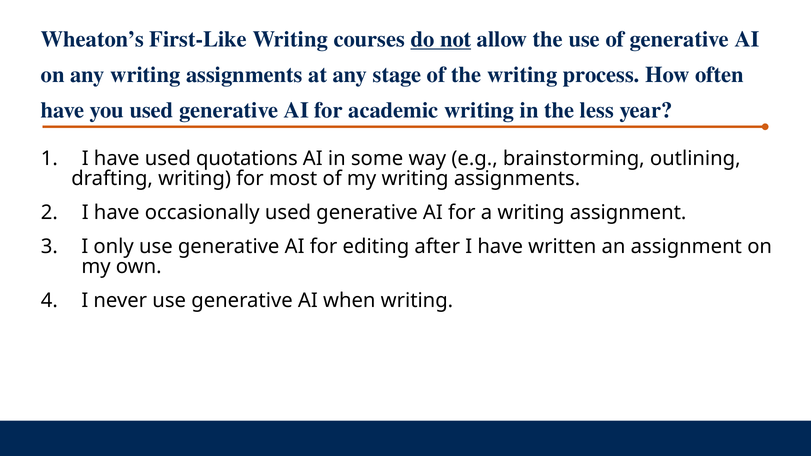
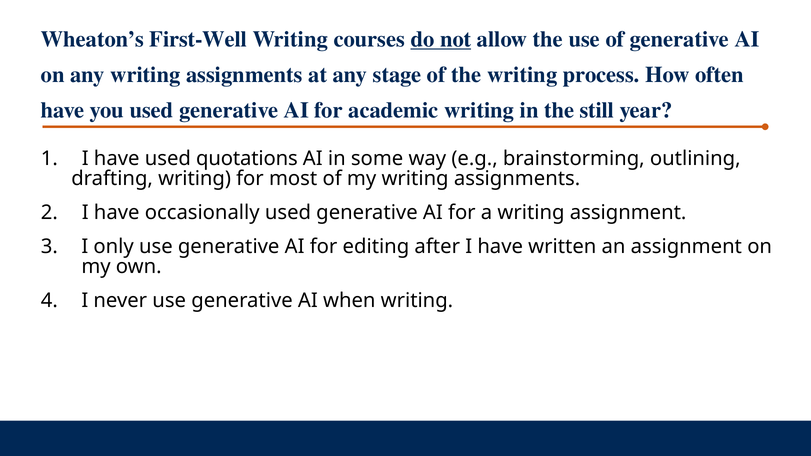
First-Like: First-Like -> First-Well
less: less -> still
